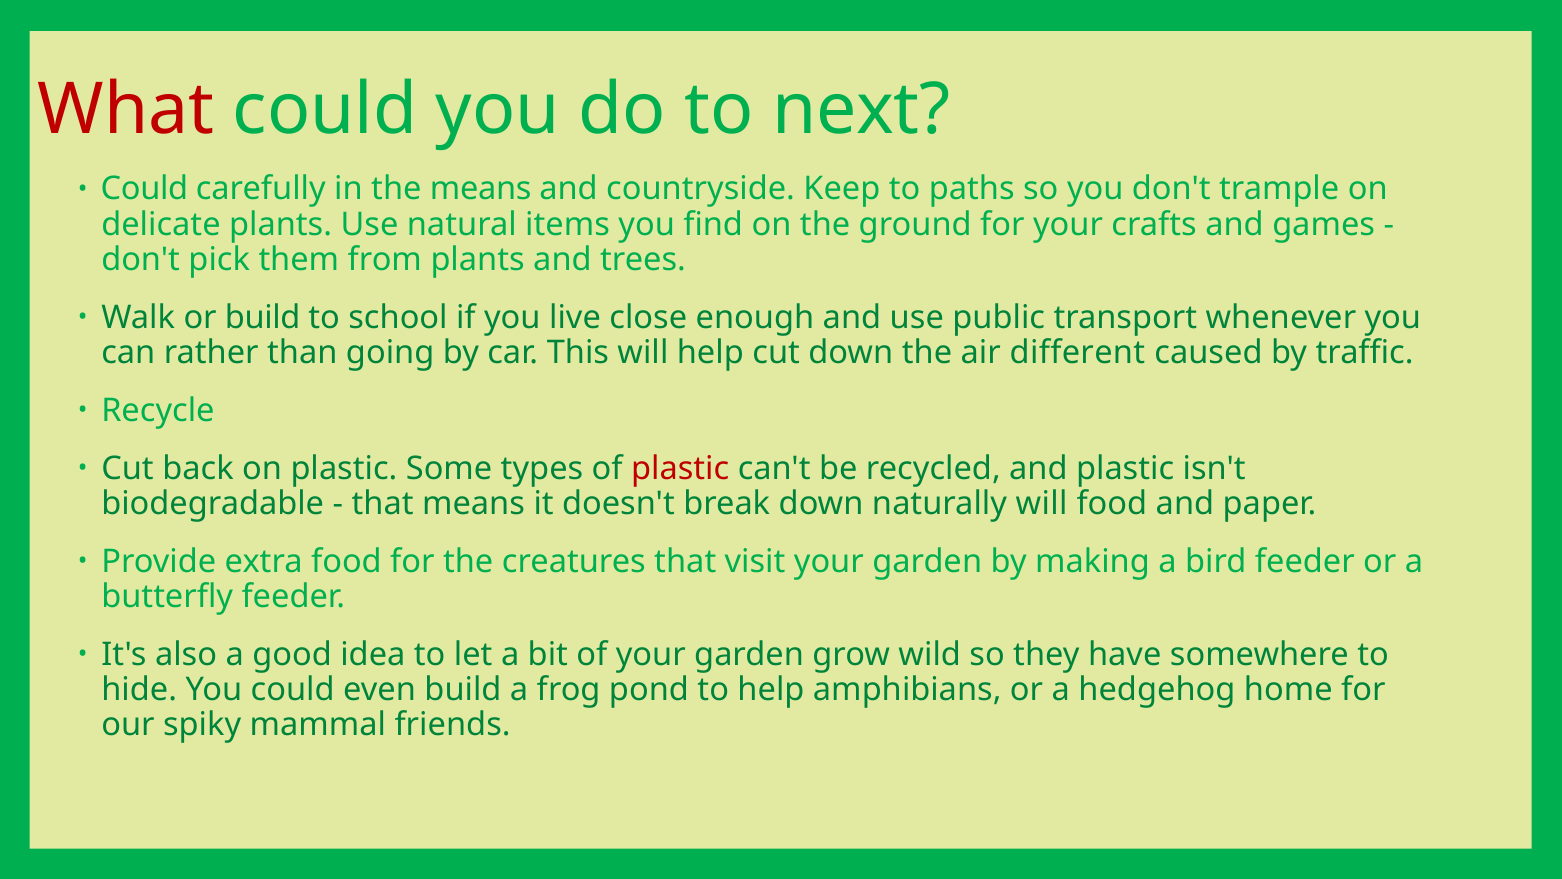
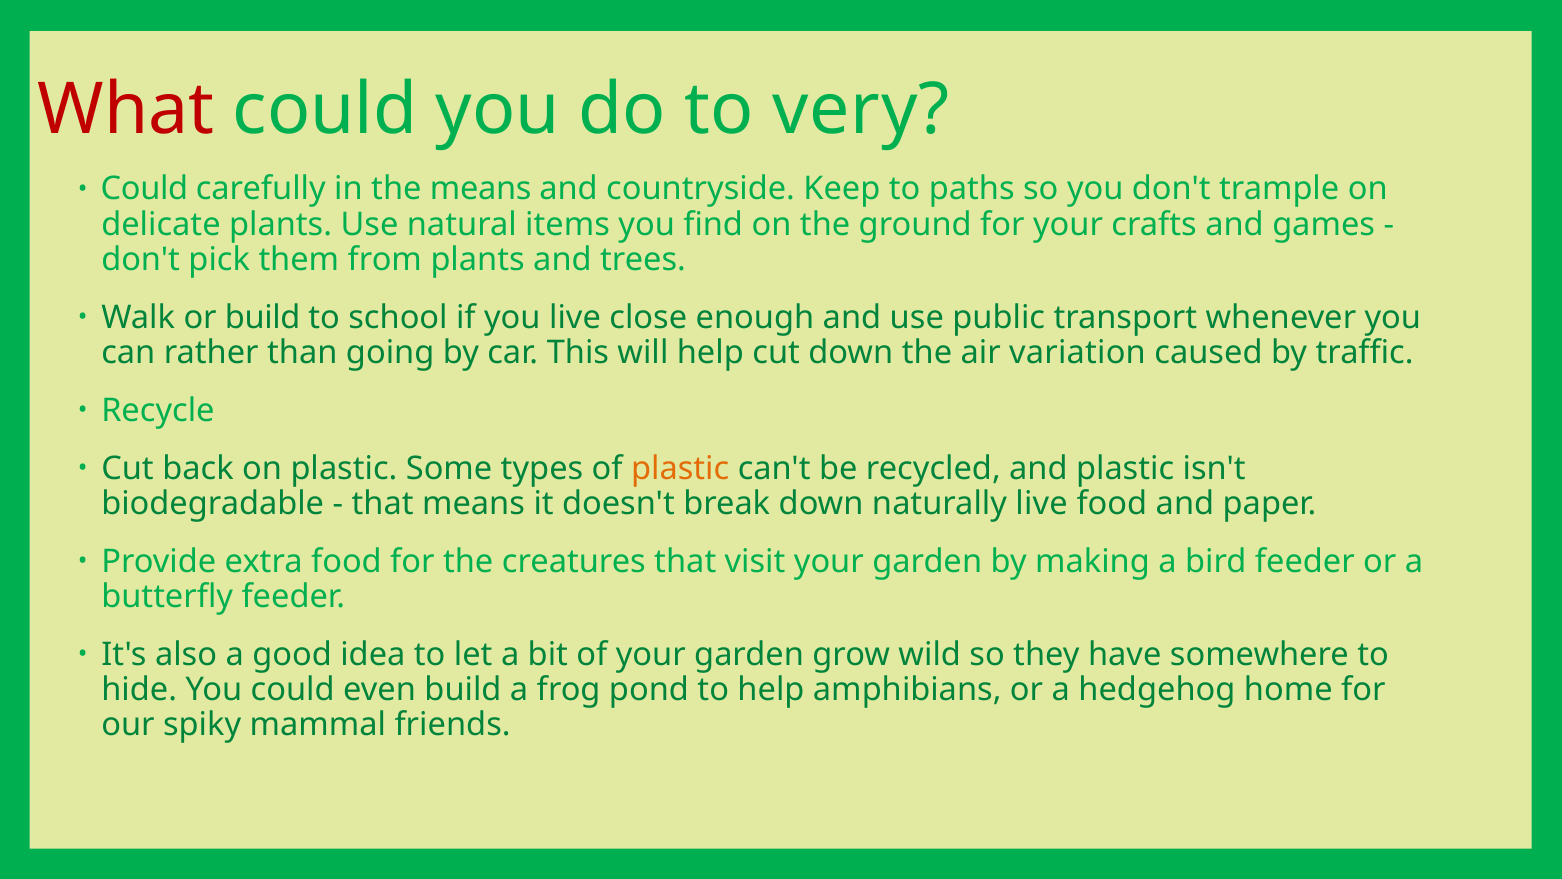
next: next -> very
different: different -> variation
plastic at (680, 468) colour: red -> orange
naturally will: will -> live
